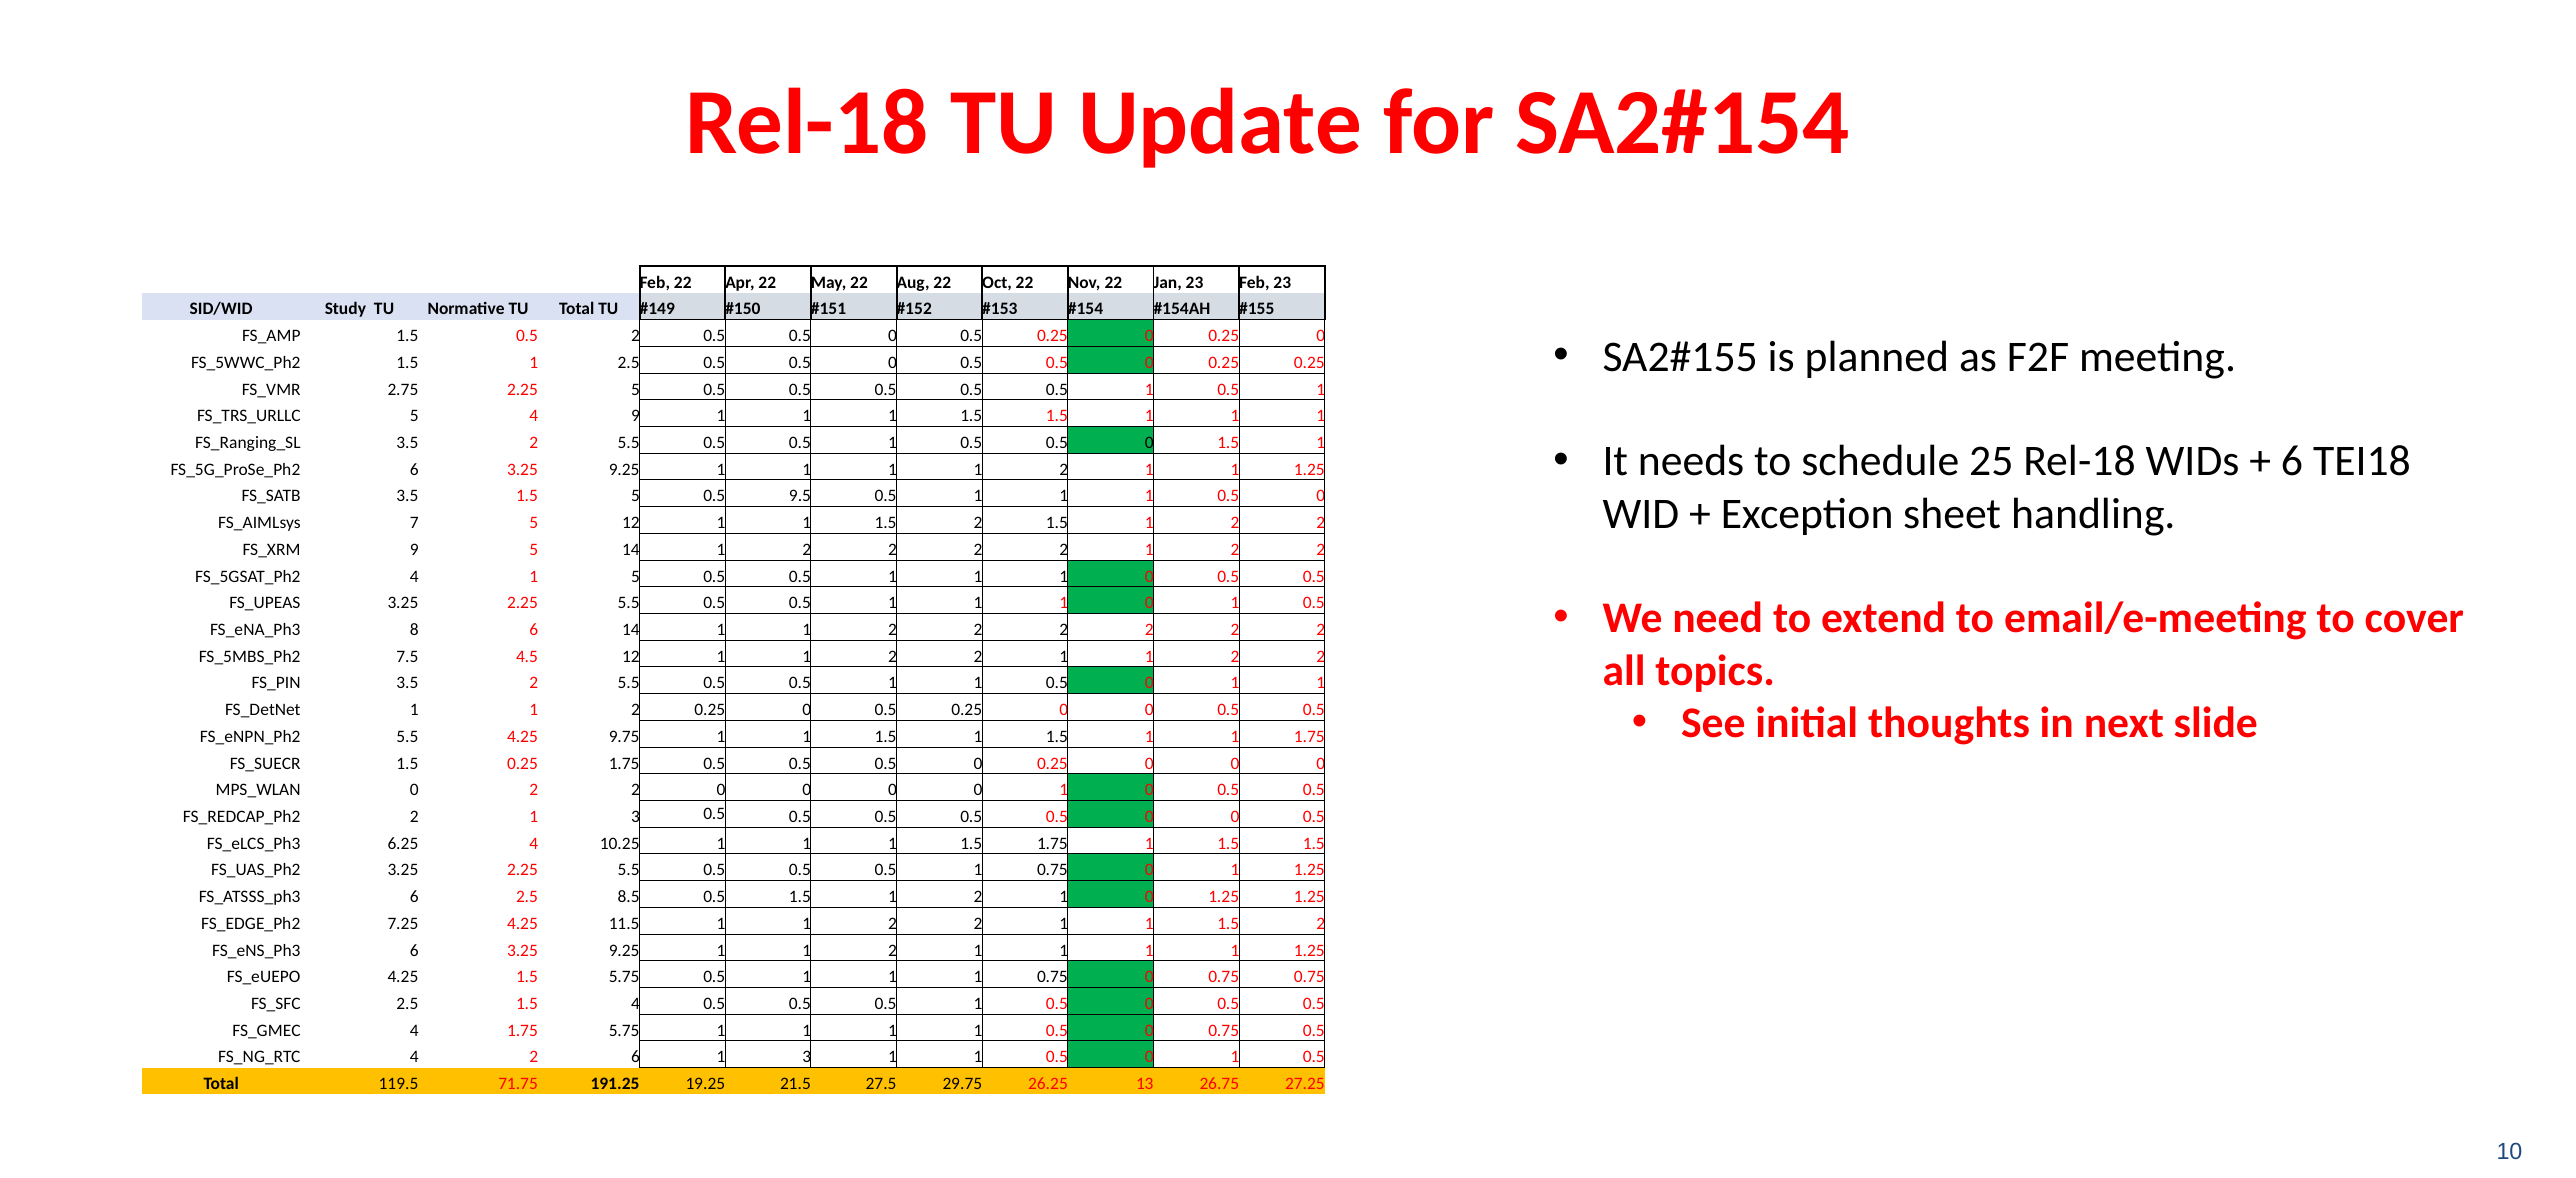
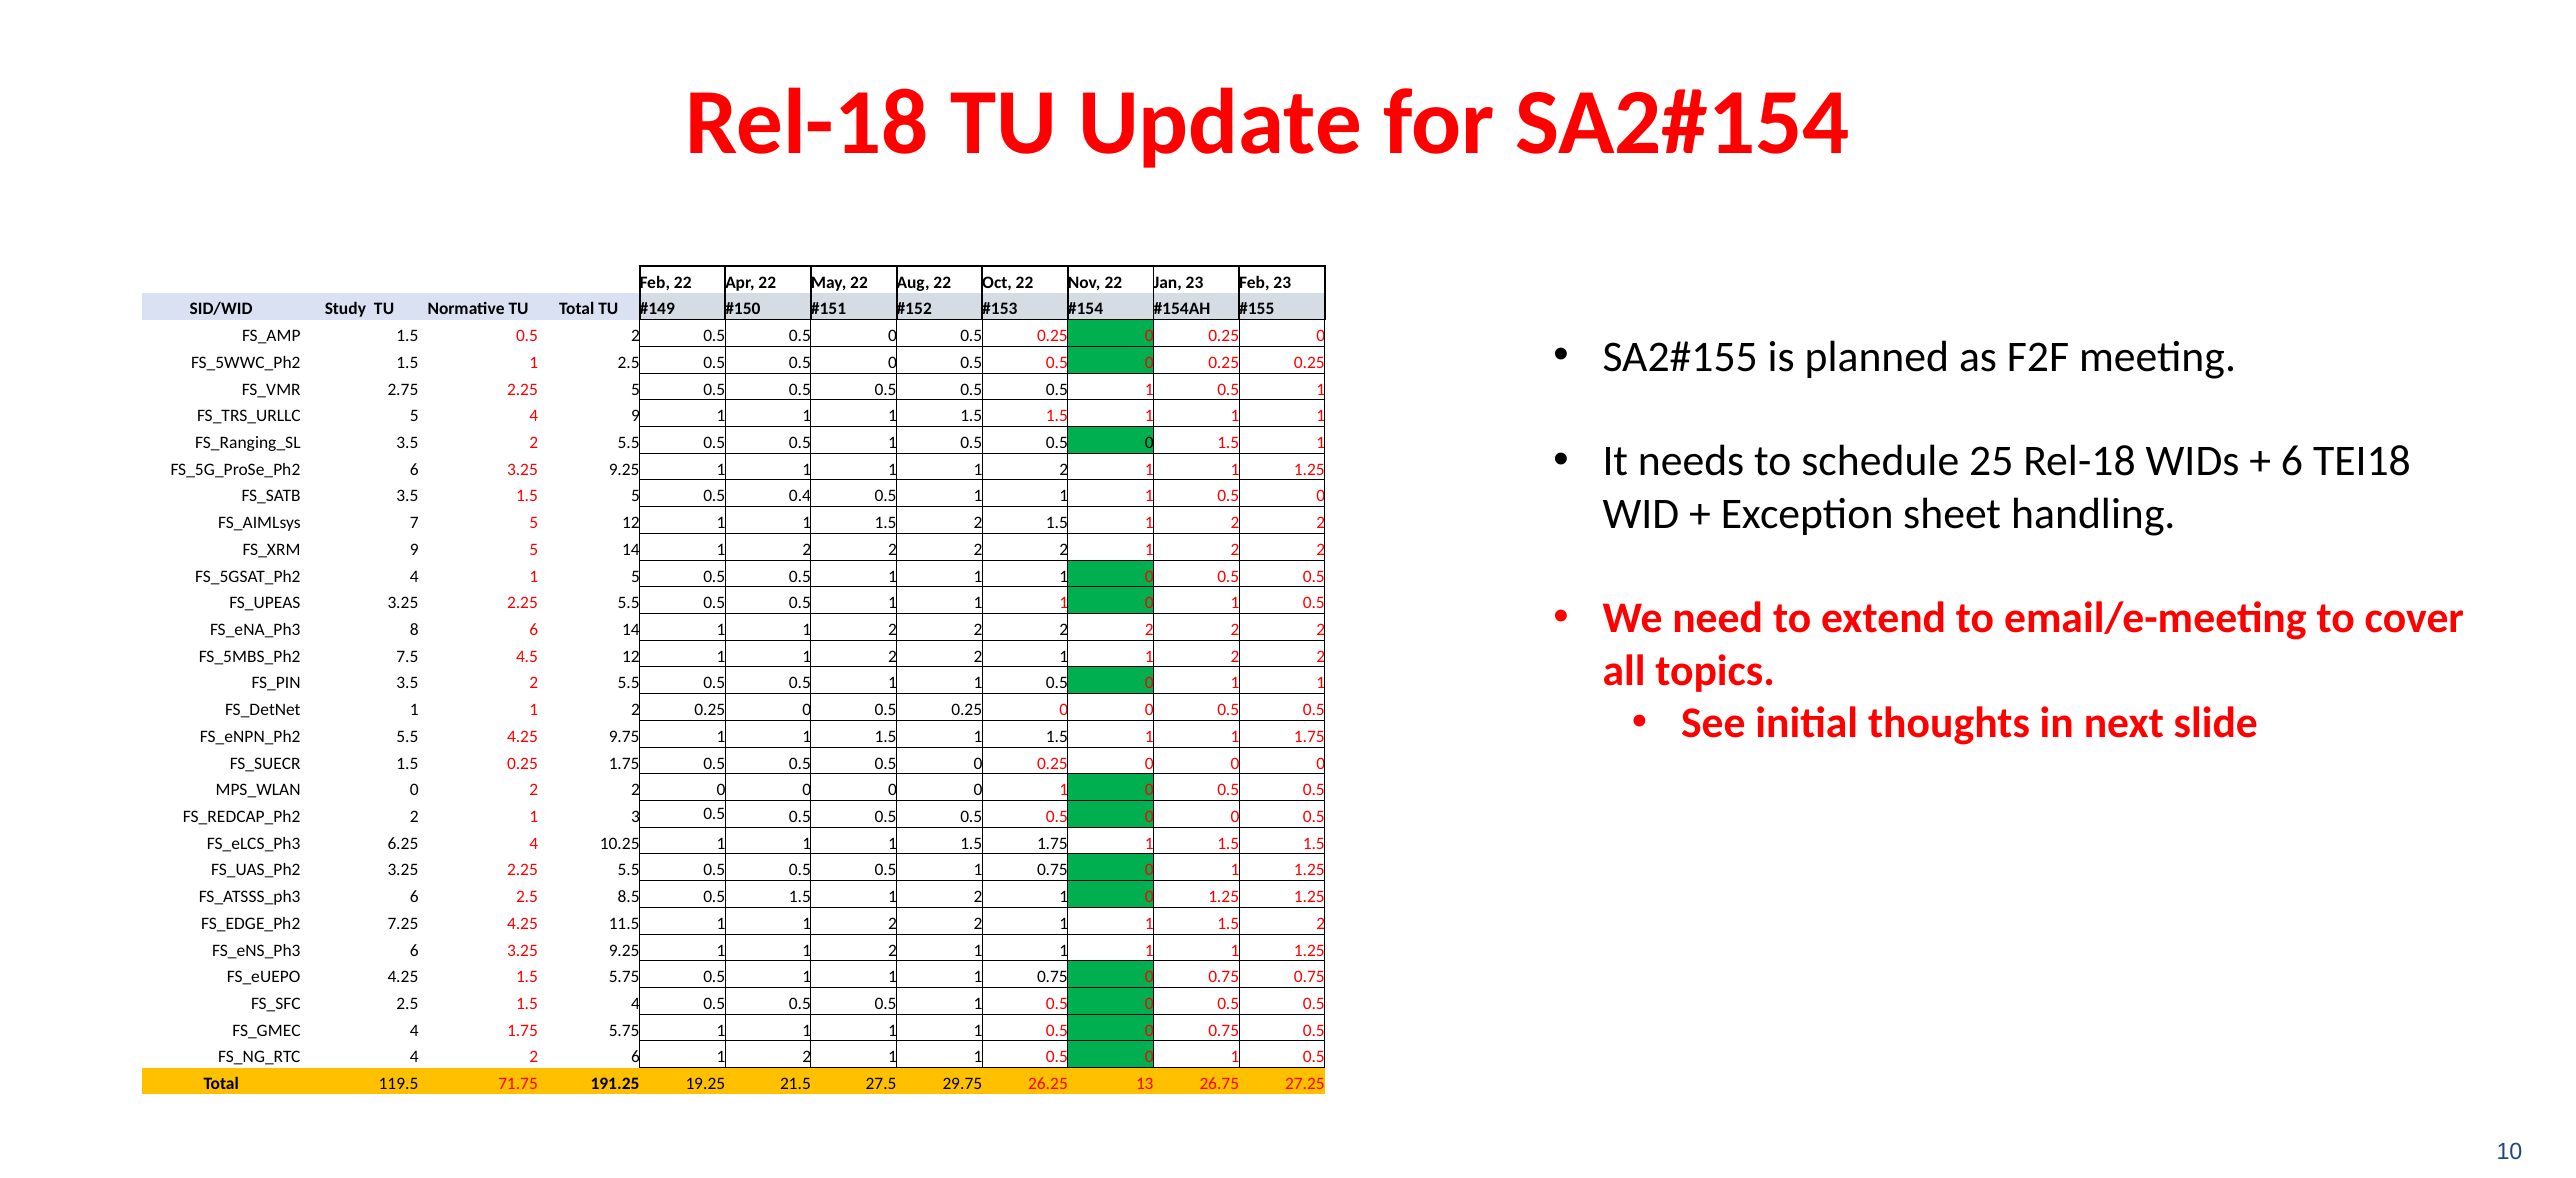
9.5: 9.5 -> 0.4
6 1 3: 3 -> 2
